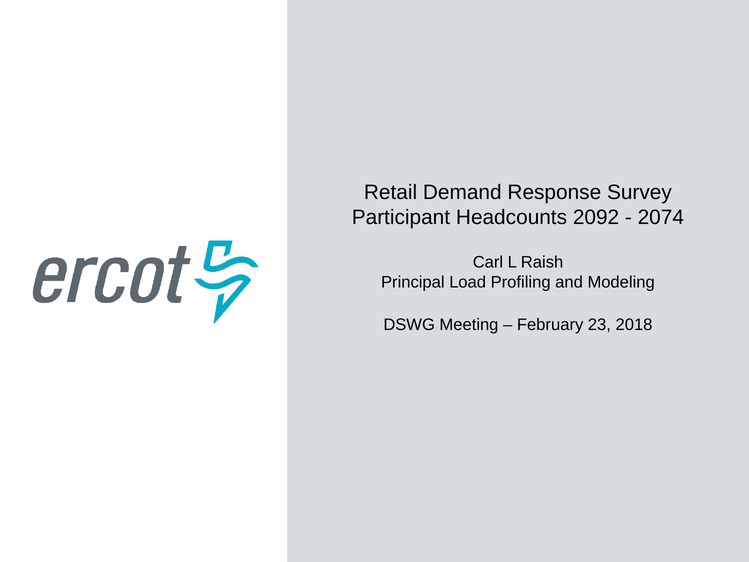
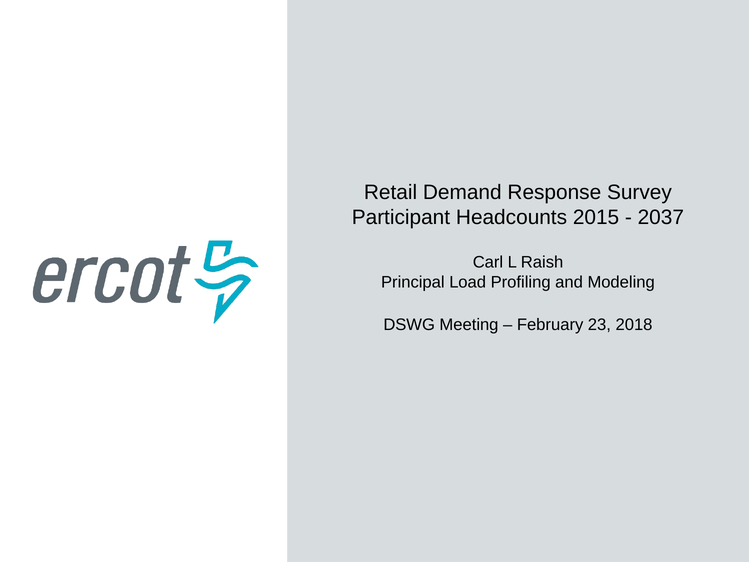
2092: 2092 -> 2015
2074: 2074 -> 2037
